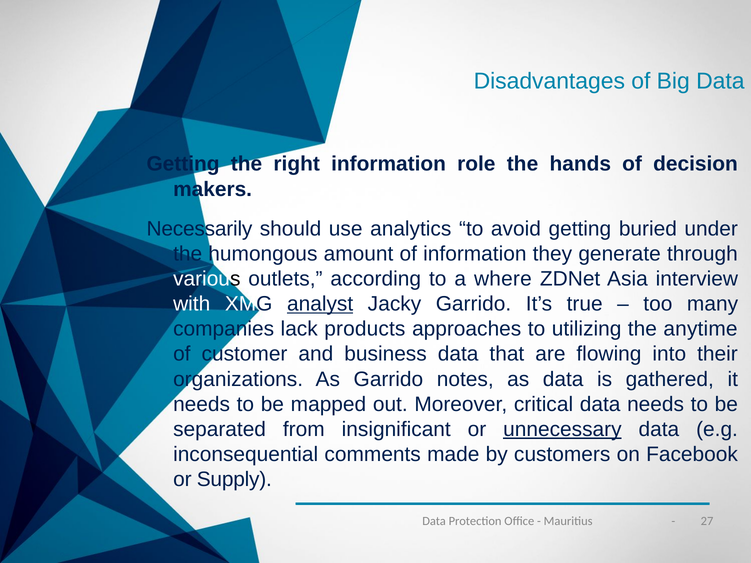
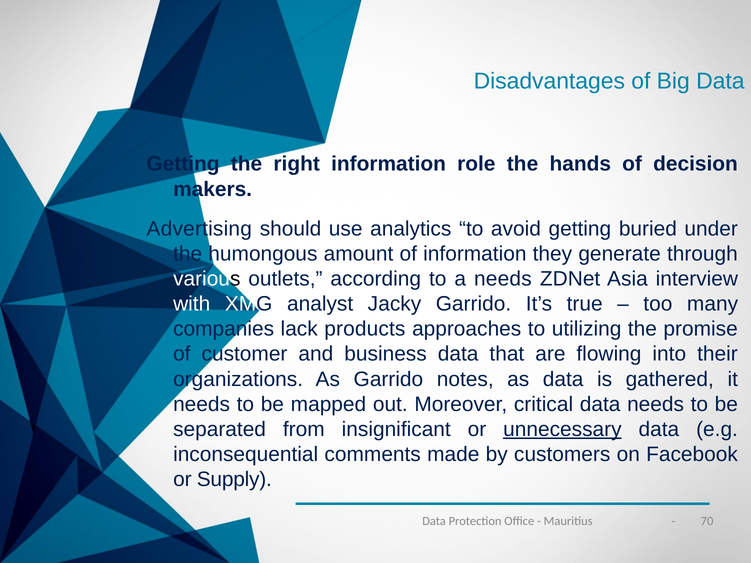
Necessarily: Necessarily -> Advertising
a where: where -> needs
analyst underline: present -> none
anytime: anytime -> promise
27: 27 -> 70
